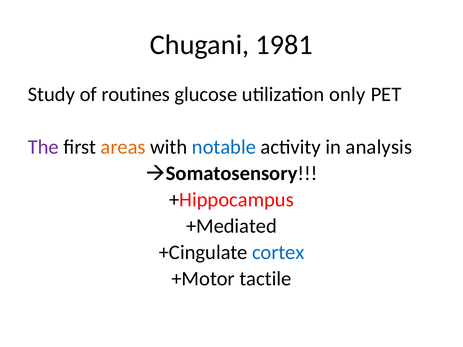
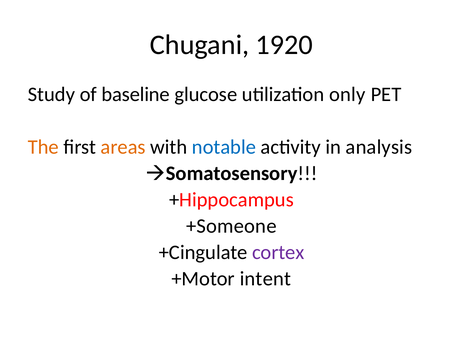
1981: 1981 -> 1920
routines: routines -> baseline
The colour: purple -> orange
+Mediated: +Mediated -> +Someone
cortex colour: blue -> purple
tactile: tactile -> intent
